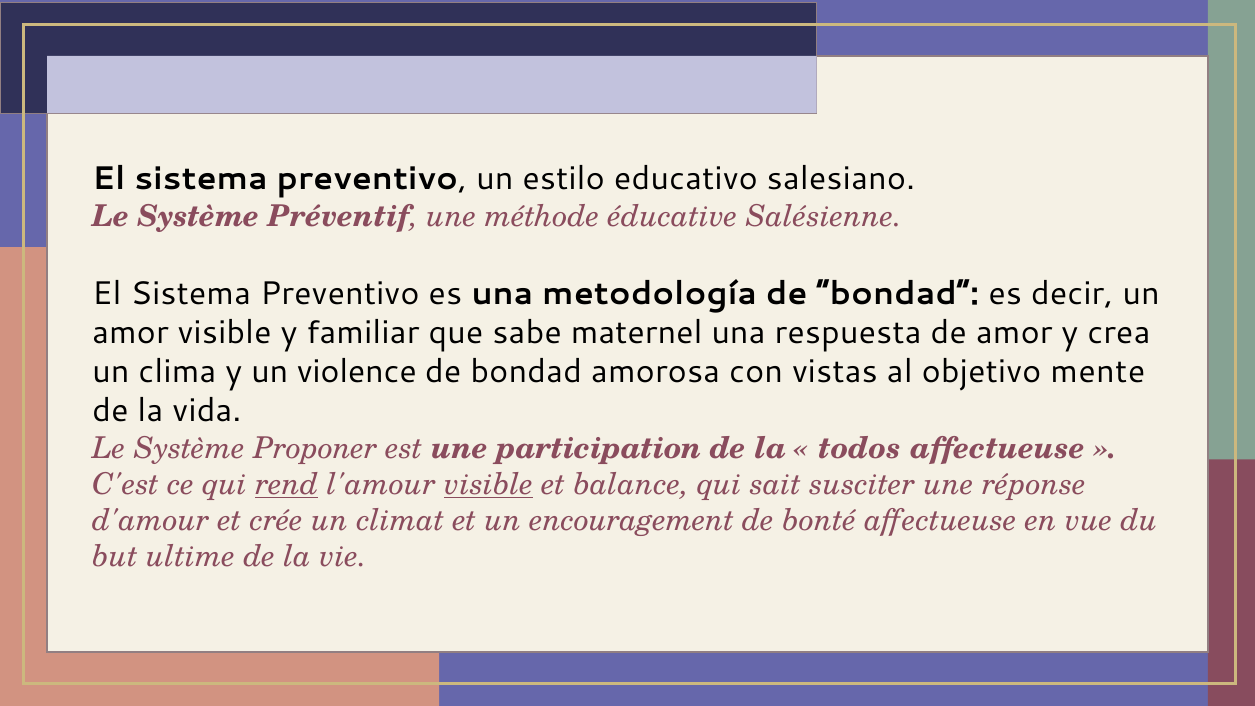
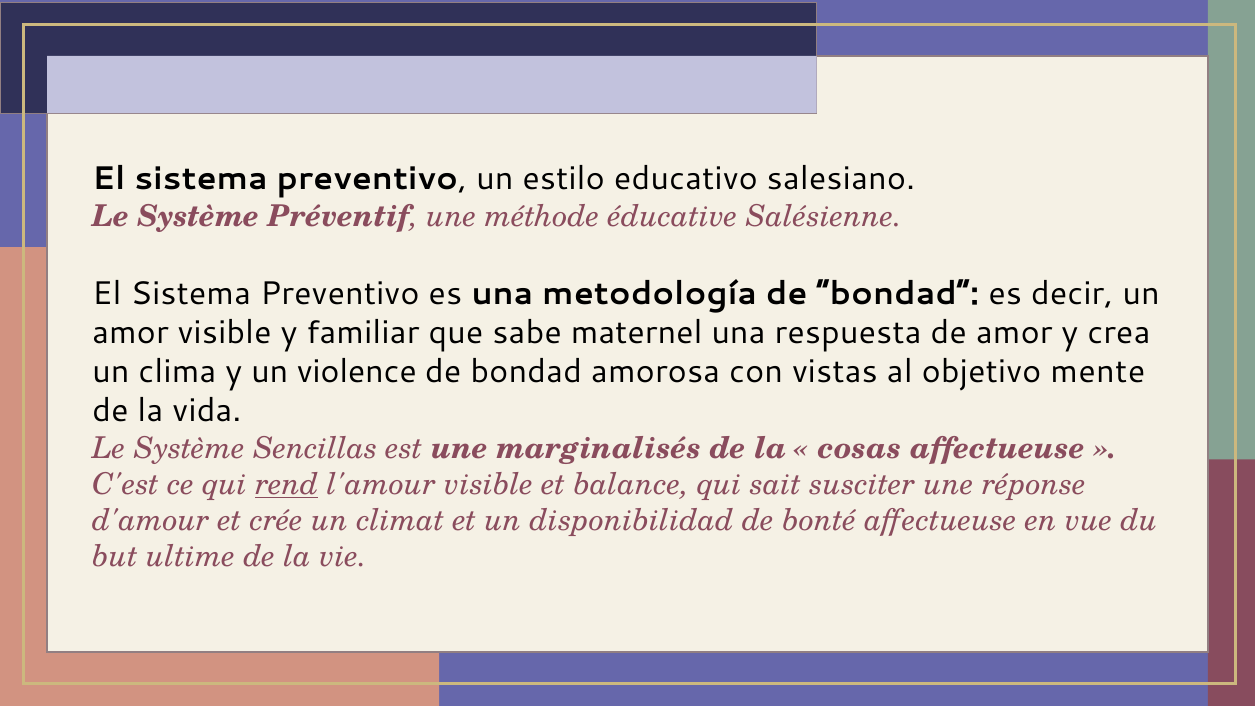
Proponer: Proponer -> Sencillas
participation: participation -> marginalisés
todos: todos -> cosas
visible at (489, 485) underline: present -> none
encouragement: encouragement -> disponibilidad
